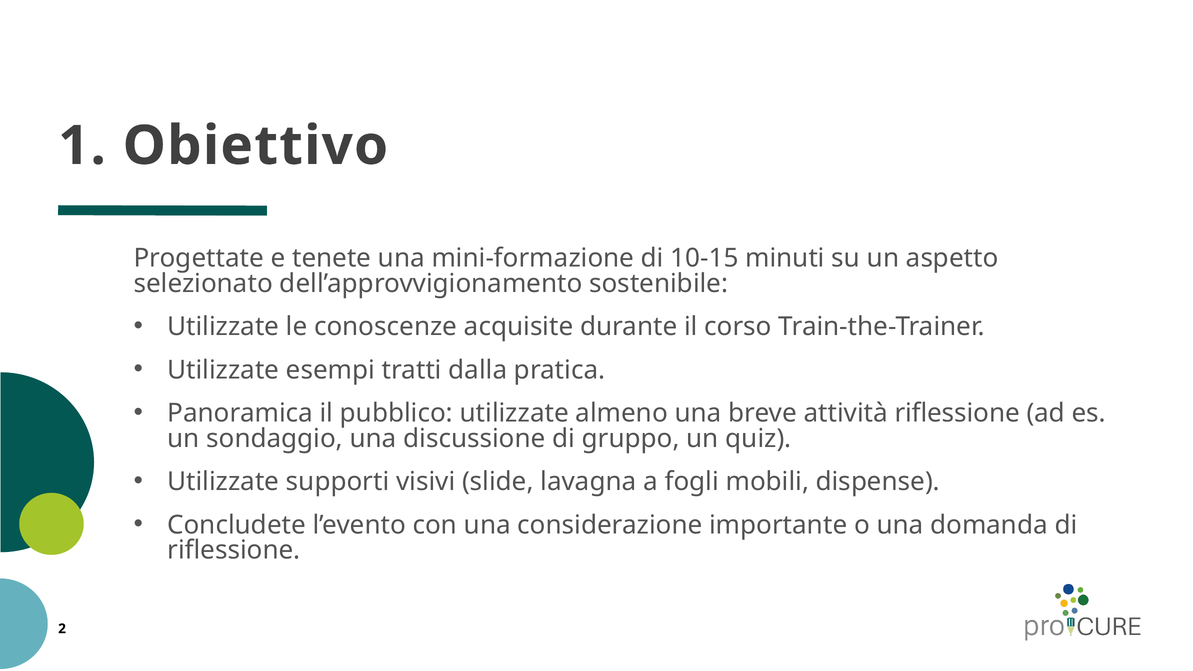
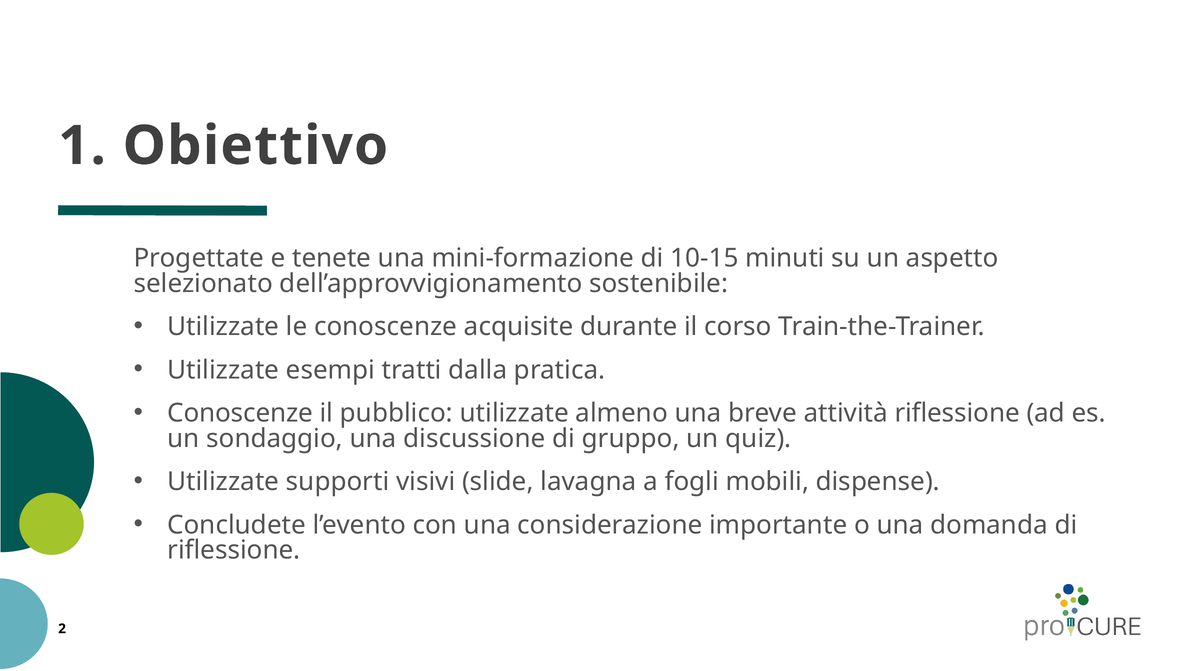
Panoramica at (240, 413): Panoramica -> Conoscenze
